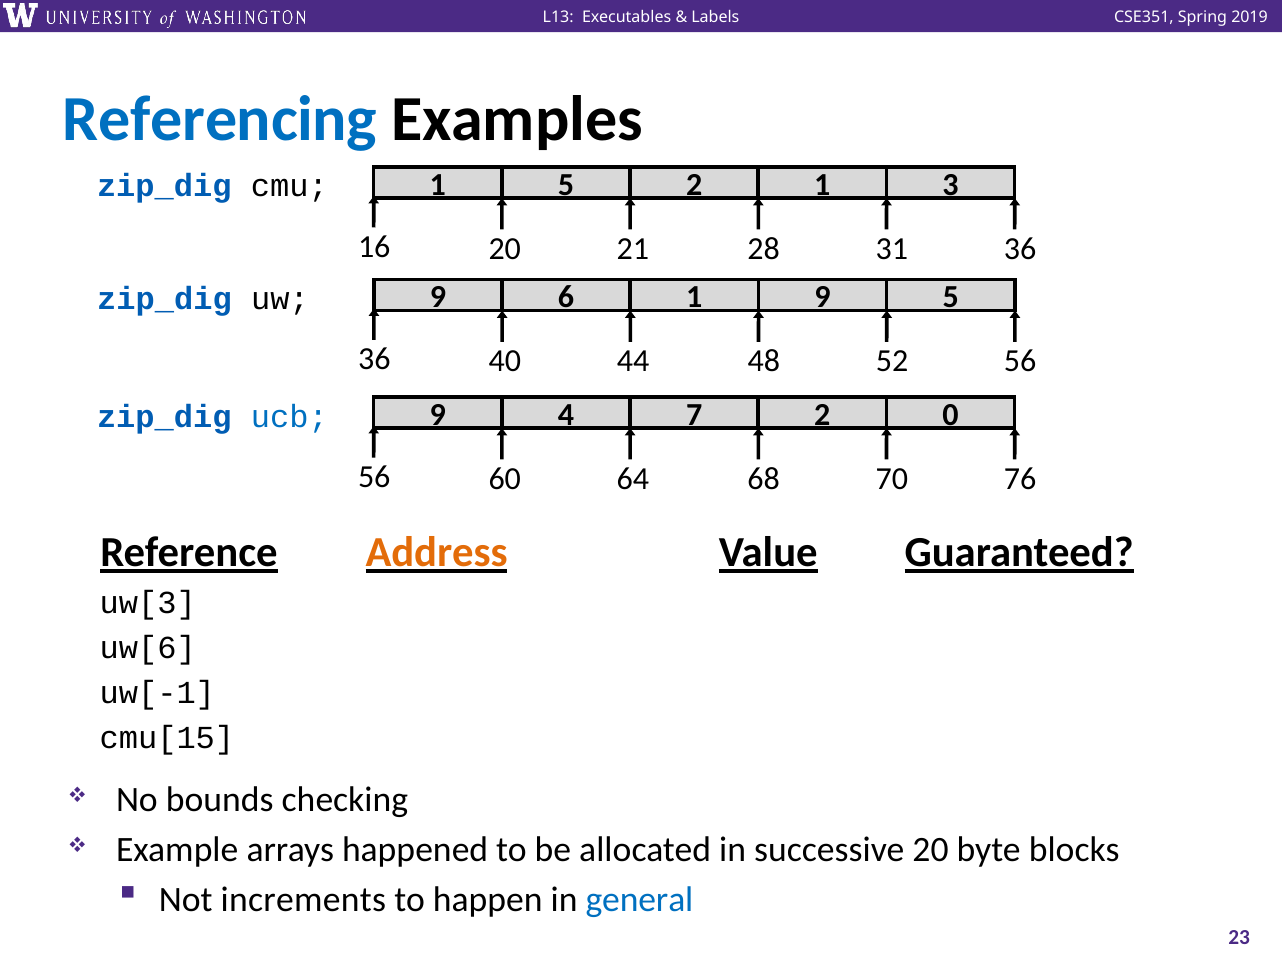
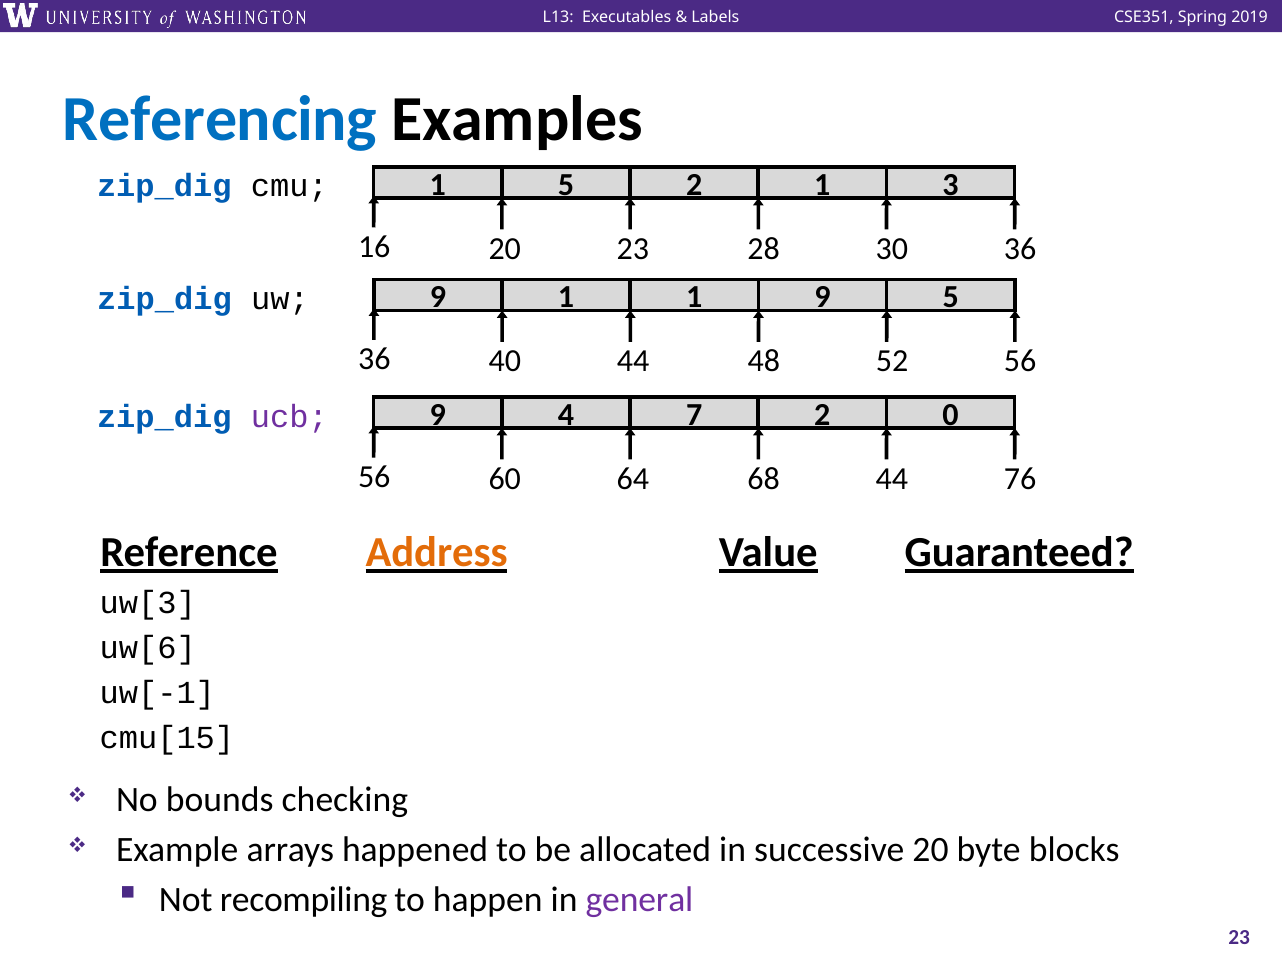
20 21: 21 -> 23
31: 31 -> 30
9 6: 6 -> 1
ucb colour: blue -> purple
68 70: 70 -> 44
increments: increments -> recompiling
general colour: blue -> purple
